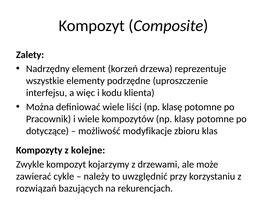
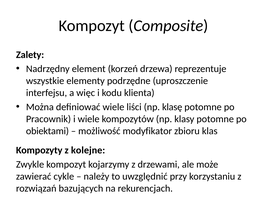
dotyczące: dotyczące -> obiektami
modyfikacje: modyfikacje -> modyfikator
